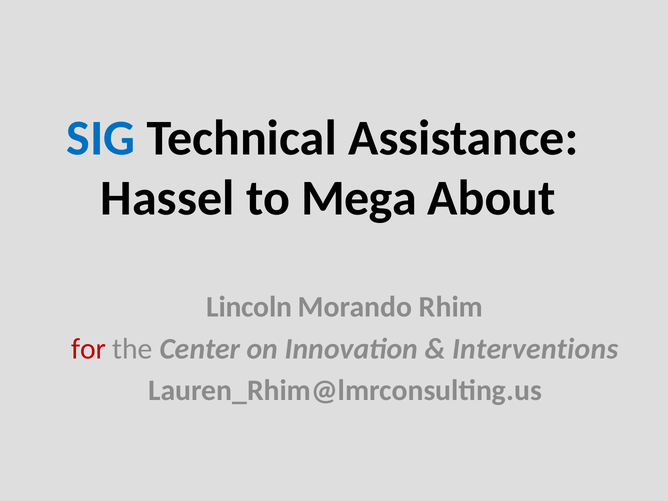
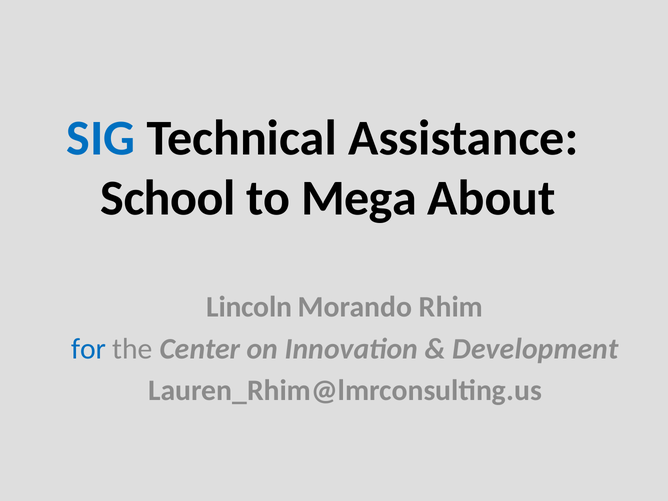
Hassel: Hassel -> School
for colour: red -> blue
Interventions: Interventions -> Development
